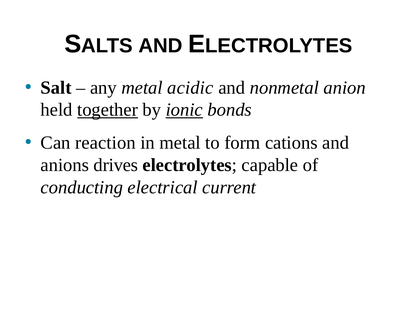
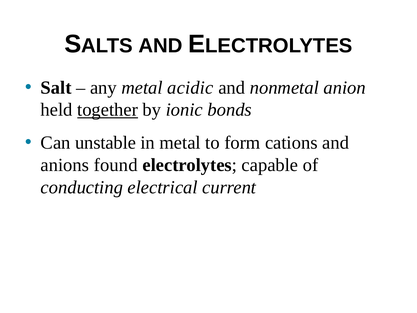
ionic underline: present -> none
reaction: reaction -> unstable
drives: drives -> found
